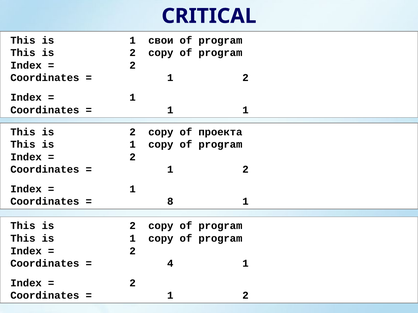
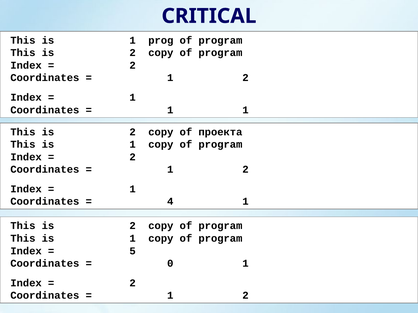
свои: свои -> prog
8: 8 -> 4
2 at (133, 251): 2 -> 5
4: 4 -> 0
